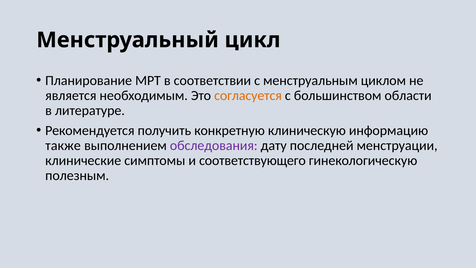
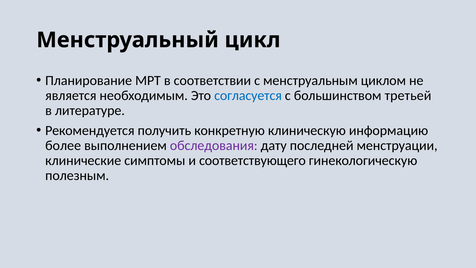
согласуется colour: orange -> blue
области: области -> третьей
также: также -> более
